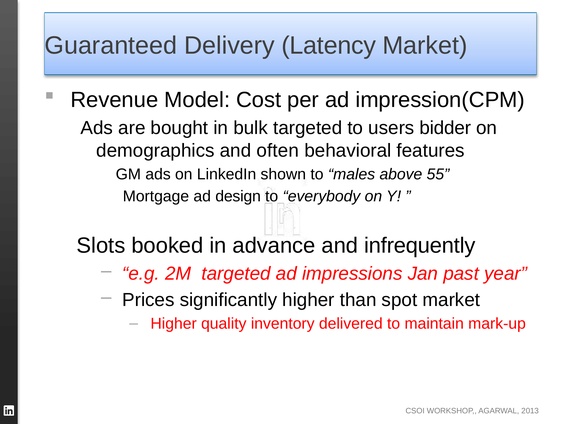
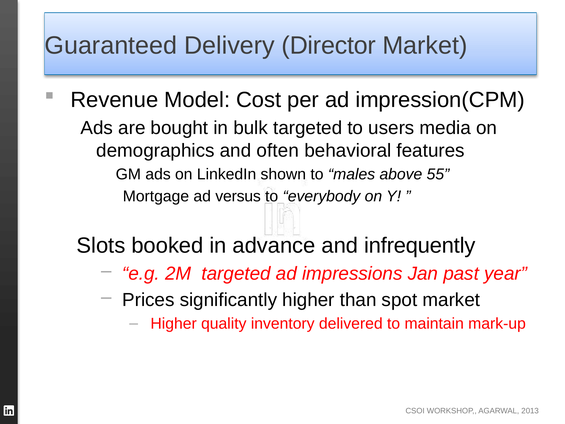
Latency: Latency -> Director
bidder: bidder -> media
design: design -> versus
